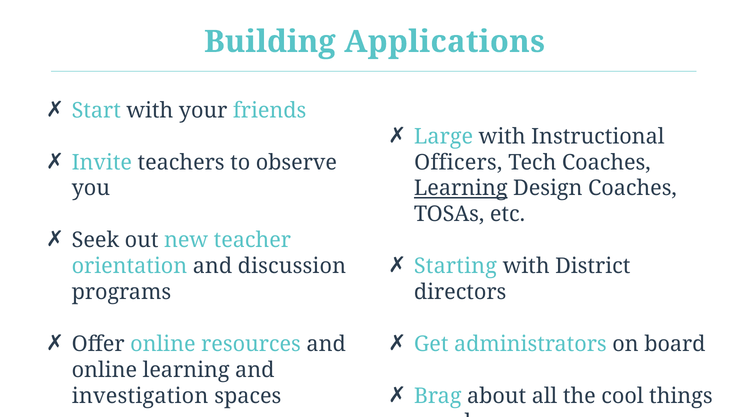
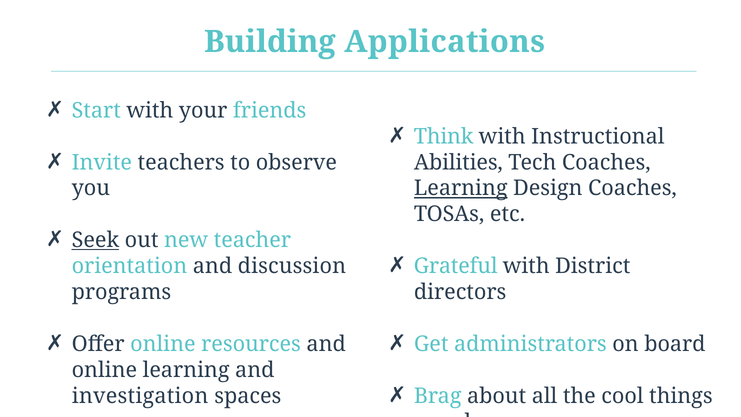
Large: Large -> Think
Officers: Officers -> Abilities
Seek underline: none -> present
Starting: Starting -> Grateful
